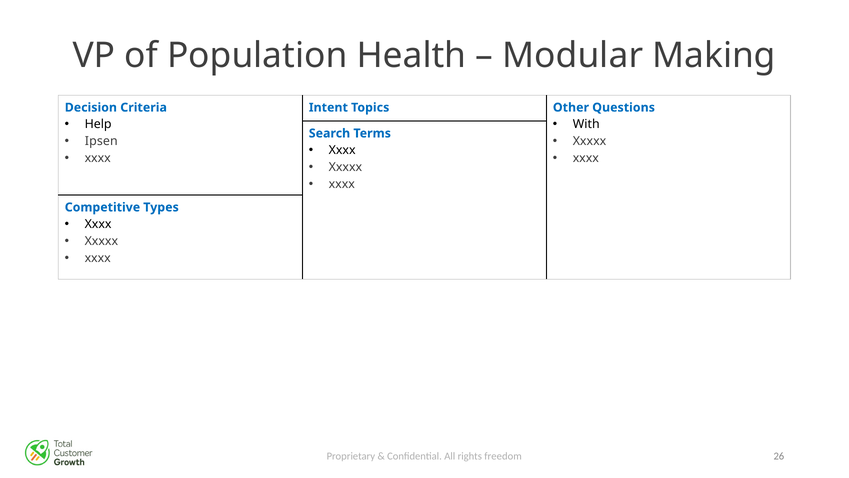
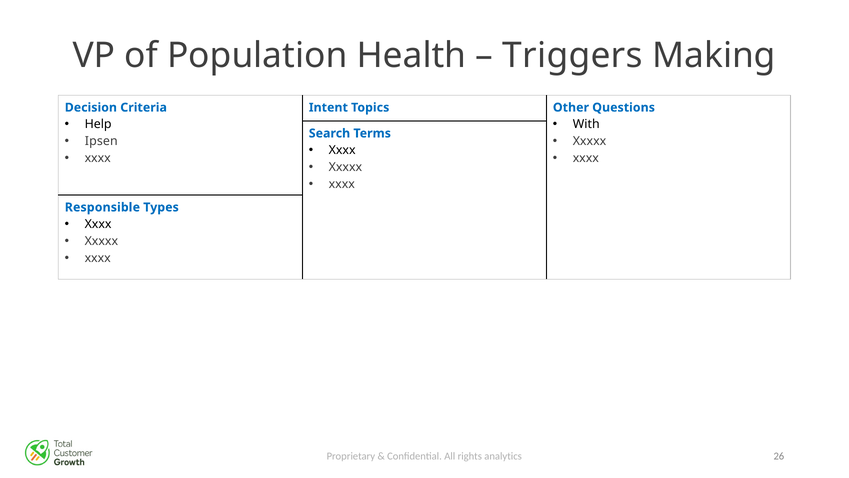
Modular: Modular -> Triggers
Competitive: Competitive -> Responsible
freedom: freedom -> analytics
